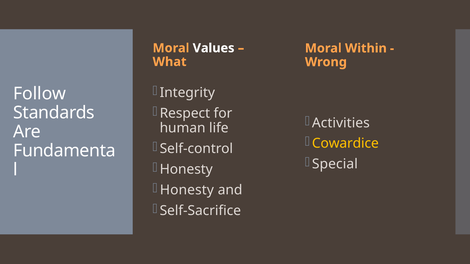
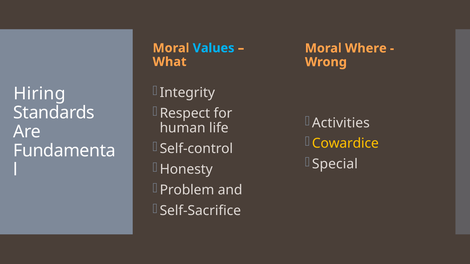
Values colour: white -> light blue
Within: Within -> Where
Follow: Follow -> Hiring
Honesty at (187, 190): Honesty -> Problem
